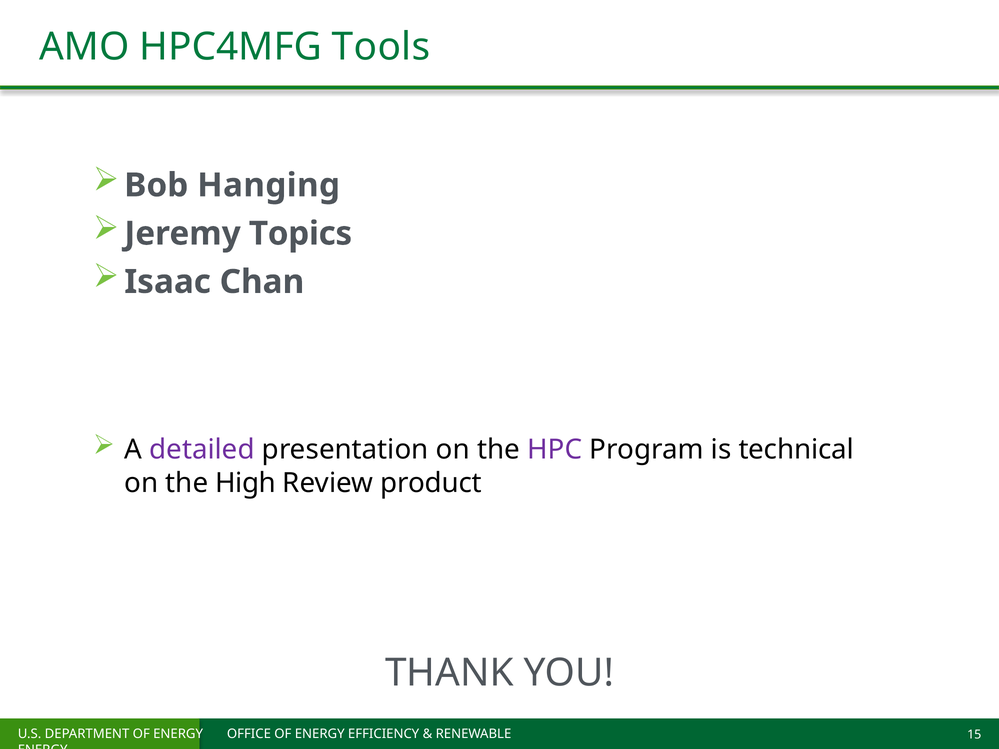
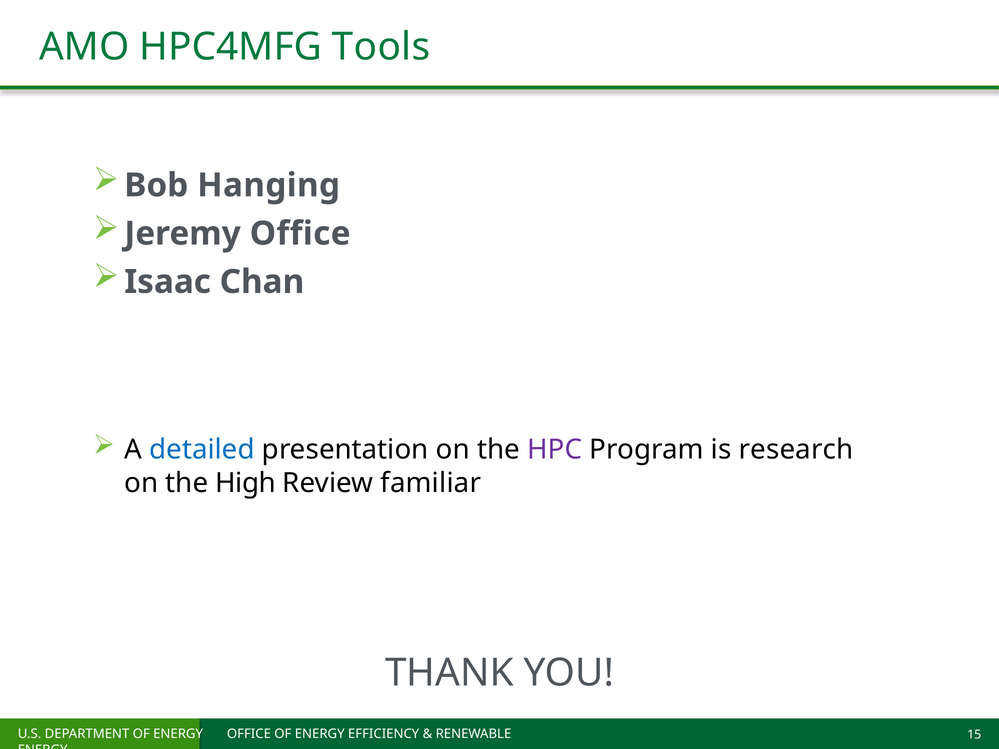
Jeremy Topics: Topics -> Office
detailed colour: purple -> blue
technical: technical -> research
product: product -> familiar
